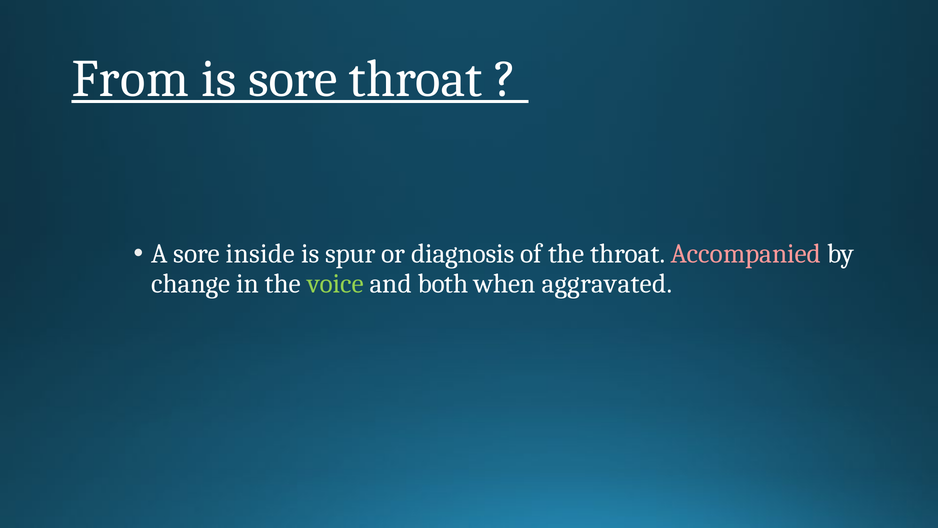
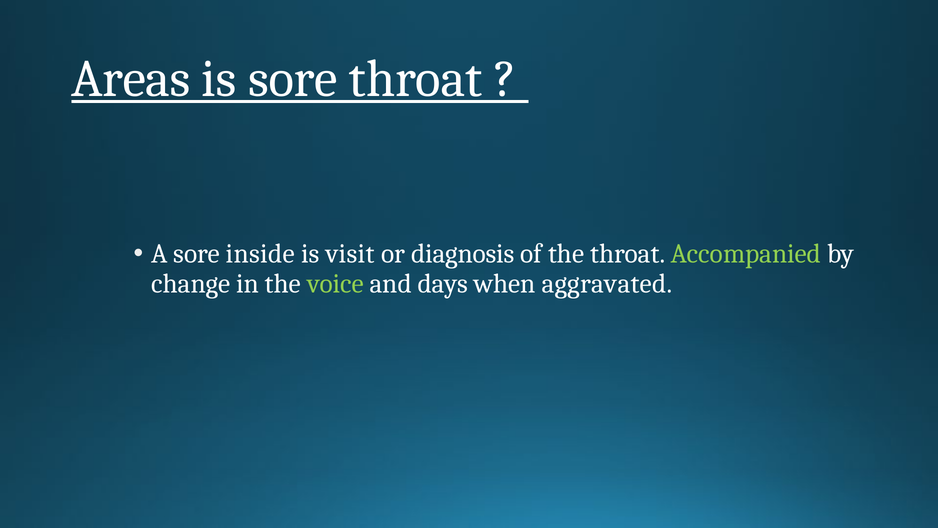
From: From -> Areas
spur: spur -> visit
Accompanied colour: pink -> light green
both: both -> days
